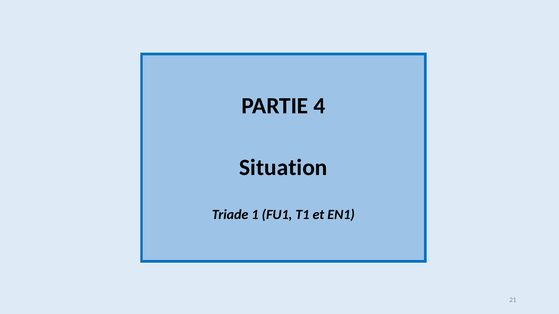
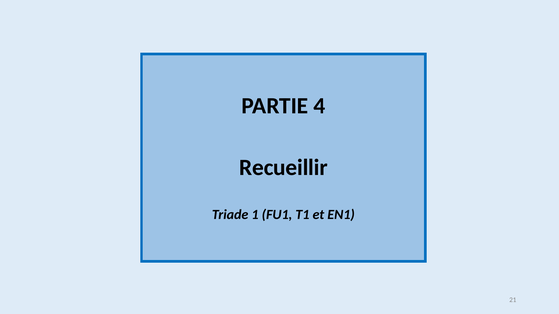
Situation: Situation -> Recueillir
